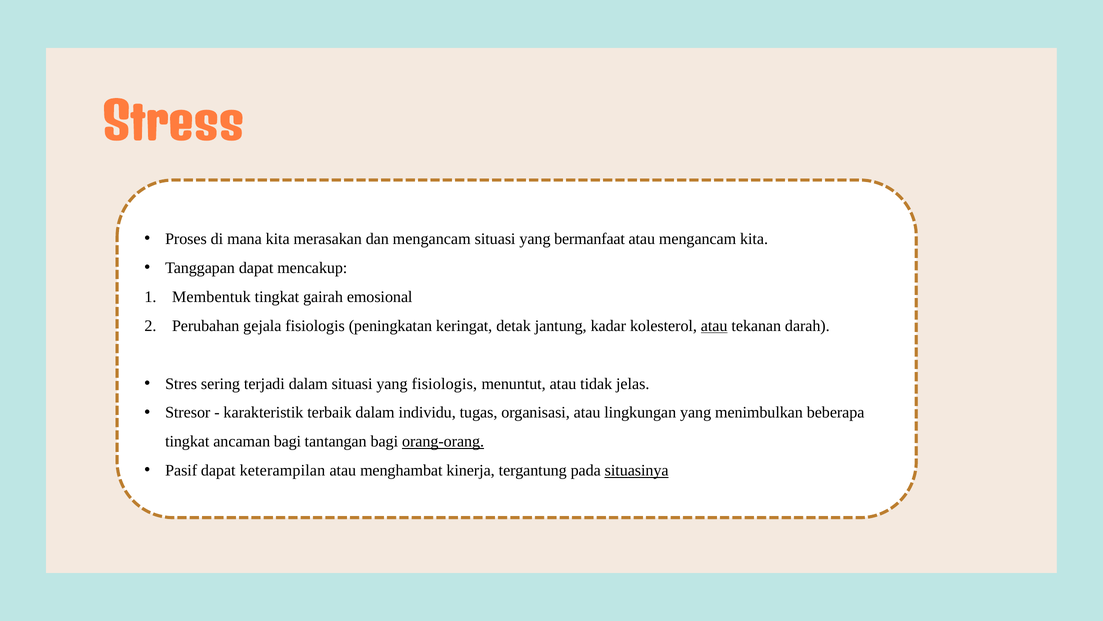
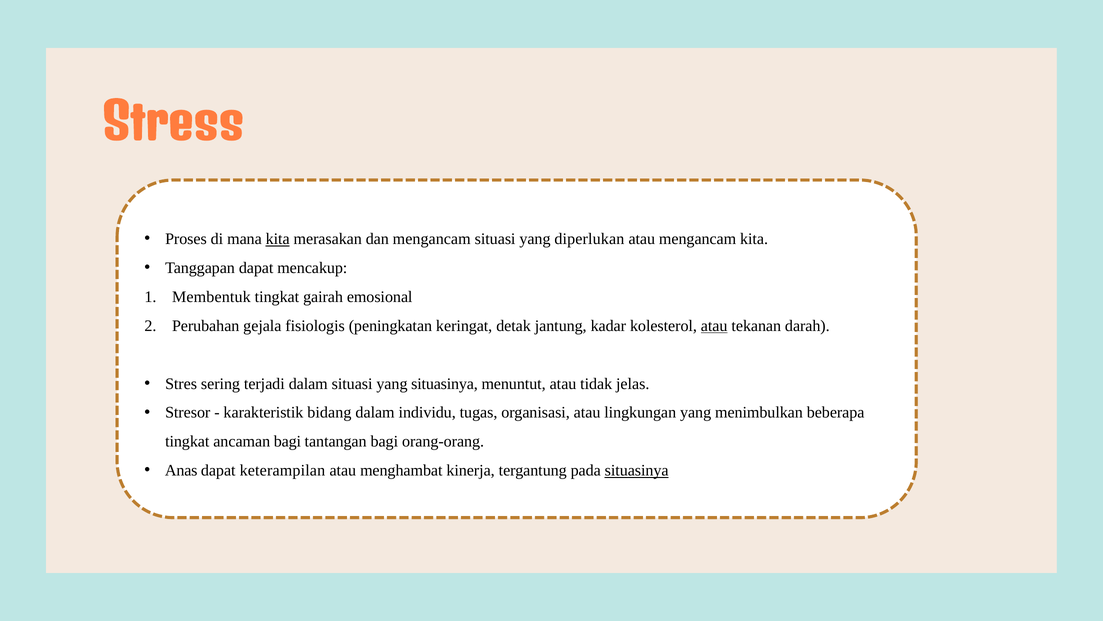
kita at (278, 239) underline: none -> present
bermanfaat: bermanfaat -> diperlukan
yang fisiologis: fisiologis -> situasinya
terbaik: terbaik -> bidang
orang-orang underline: present -> none
Pasif: Pasif -> Anas
